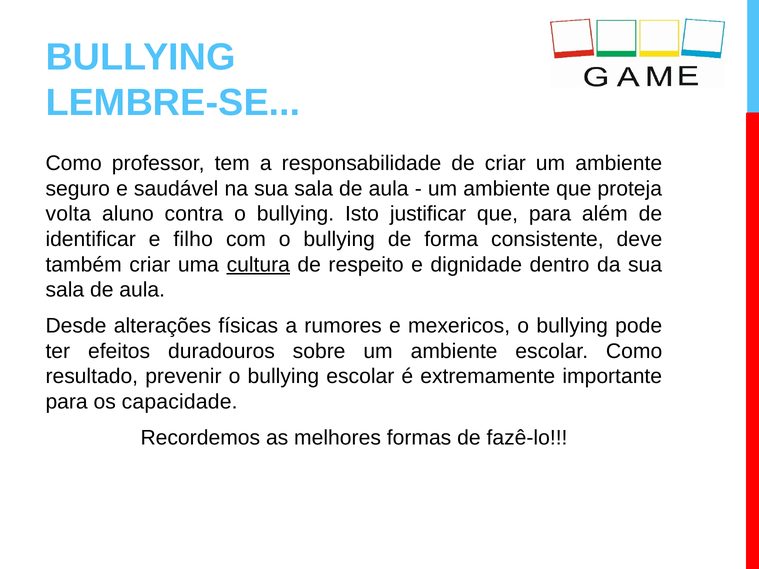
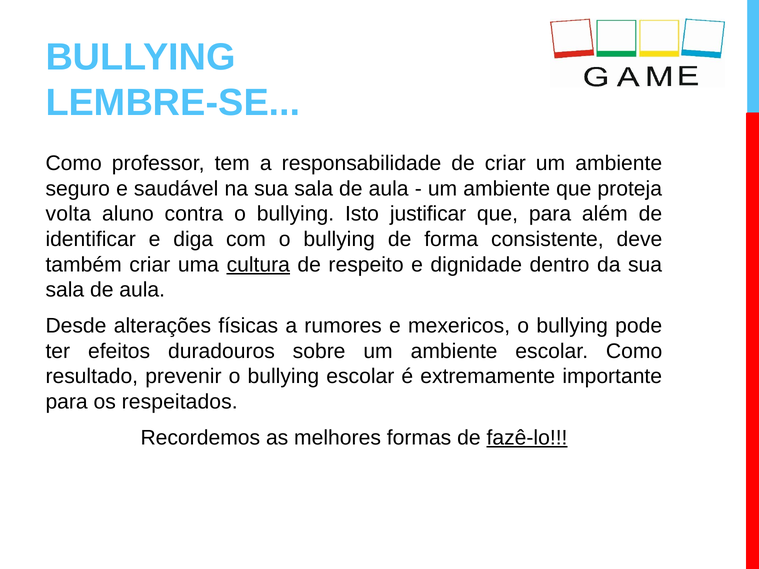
filho: filho -> diga
capacidade: capacidade -> respeitados
fazê-lo underline: none -> present
